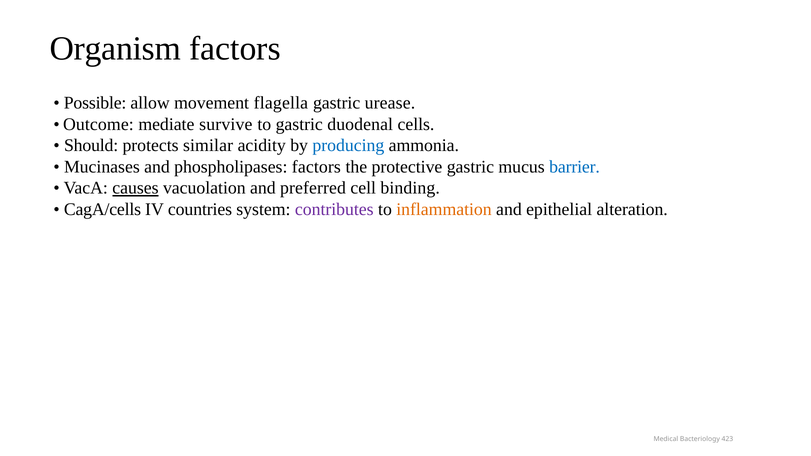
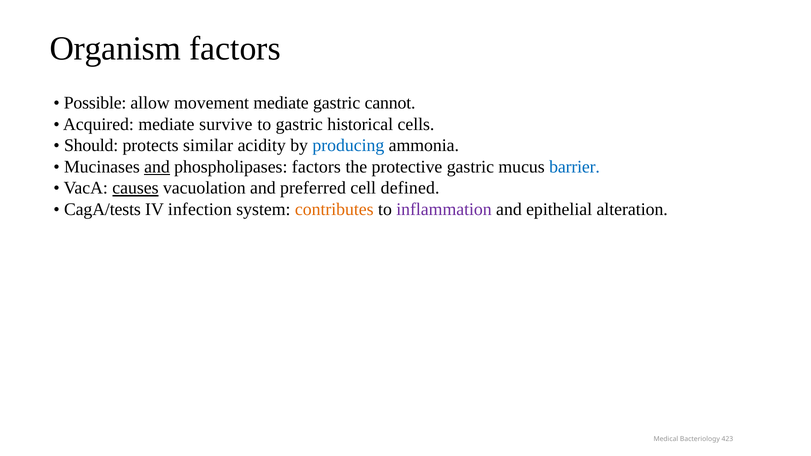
movement flagella: flagella -> mediate
urease: urease -> cannot
Outcome: Outcome -> Acquired
duodenal: duodenal -> historical
and at (157, 167) underline: none -> present
binding: binding -> defined
CagA/cells: CagA/cells -> CagA/tests
countries: countries -> infection
contributes colour: purple -> orange
inflammation colour: orange -> purple
